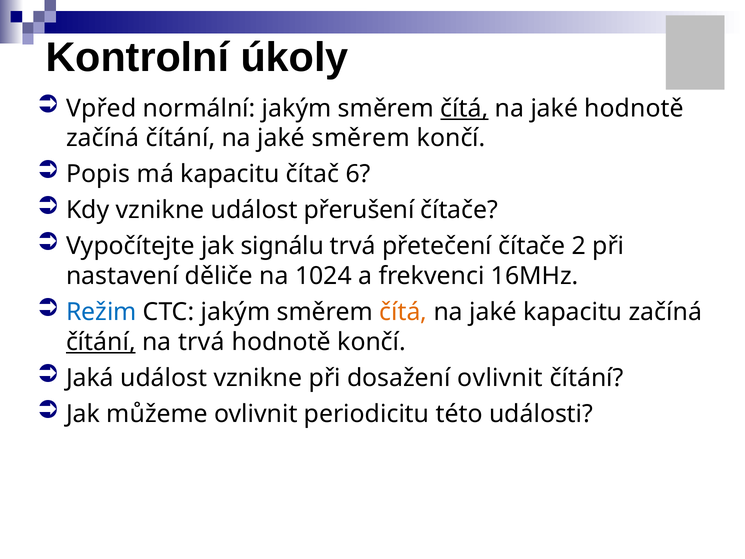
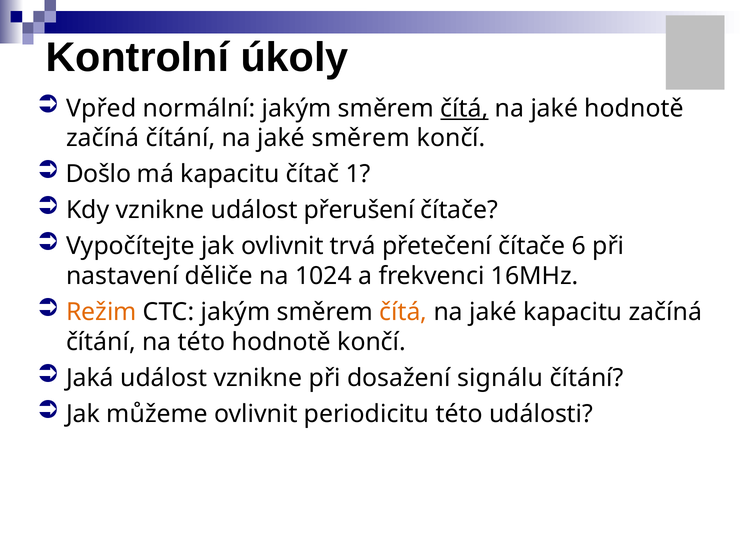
Popis: Popis -> Došlo
6: 6 -> 1
jak signálu: signálu -> ovlivnit
2: 2 -> 6
Režim colour: blue -> orange
čítání at (101, 342) underline: present -> none
na trvá: trvá -> této
dosažení ovlivnit: ovlivnit -> signálu
